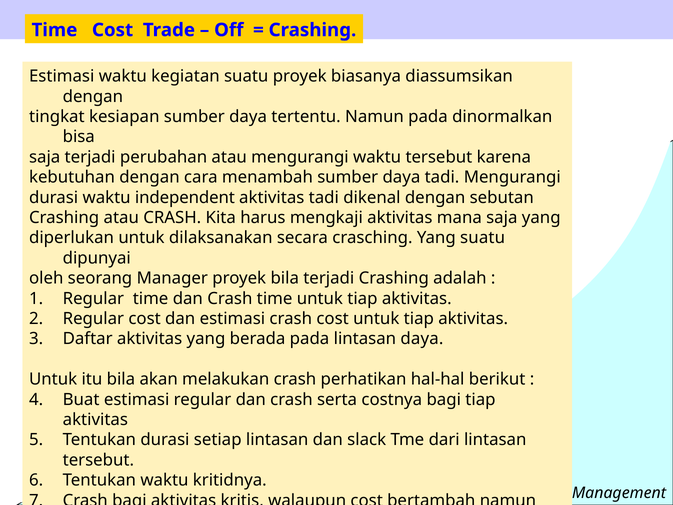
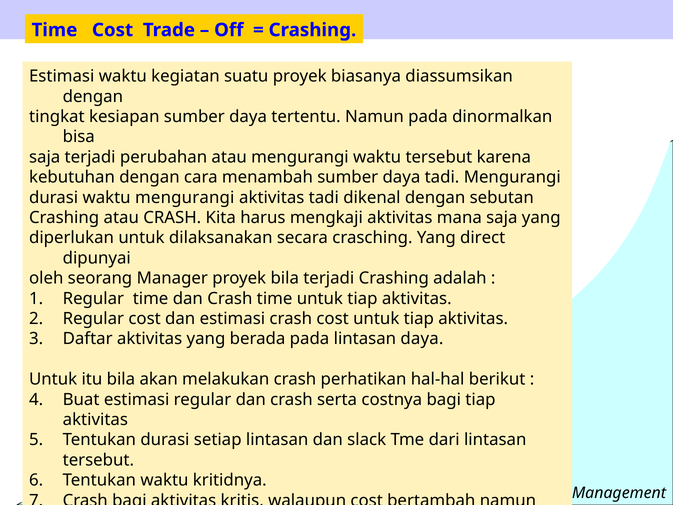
waktu independent: independent -> mengurangi
Yang suatu: suatu -> direct
